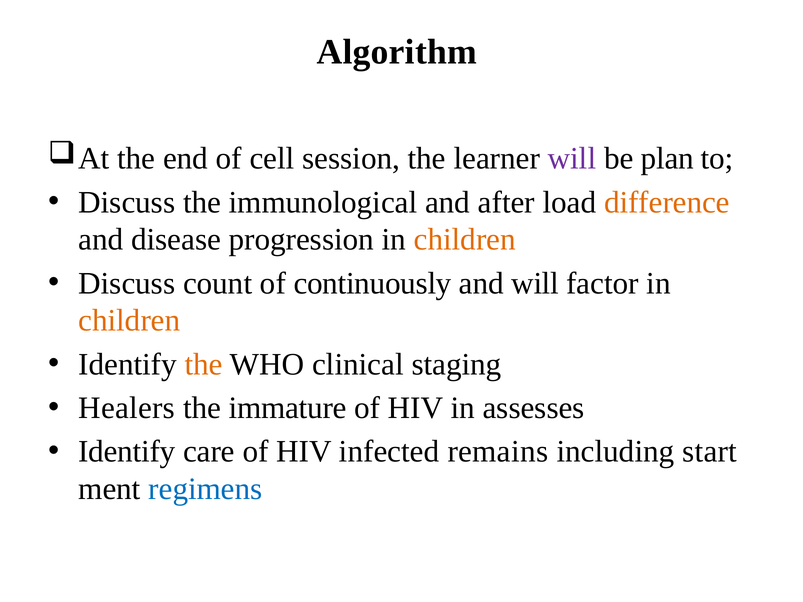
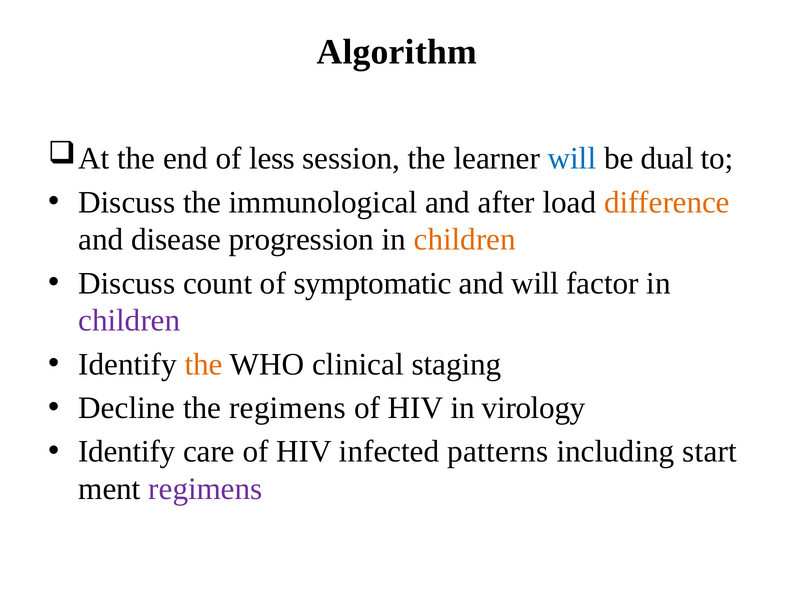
cell: cell -> less
will at (572, 159) colour: purple -> blue
plan: plan -> dual
continuously: continuously -> symptomatic
children at (129, 321) colour: orange -> purple
Healers: Healers -> Decline
the immature: immature -> regimens
assesses: assesses -> virology
remains: remains -> patterns
regimens at (205, 489) colour: blue -> purple
